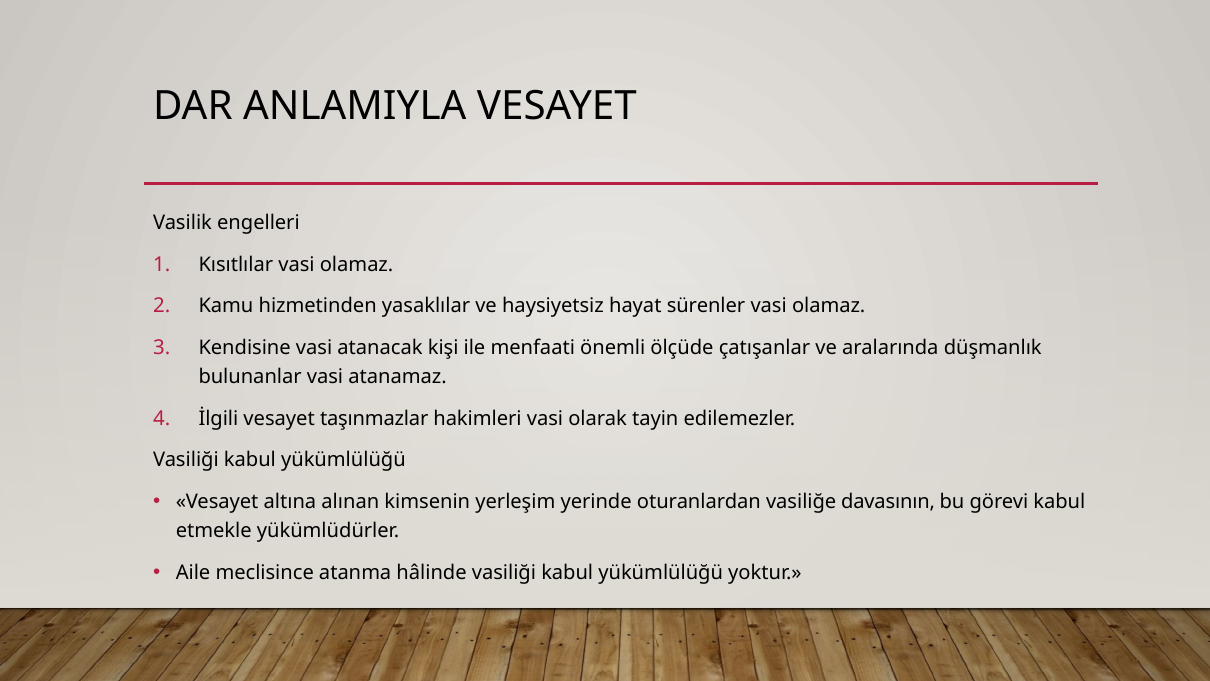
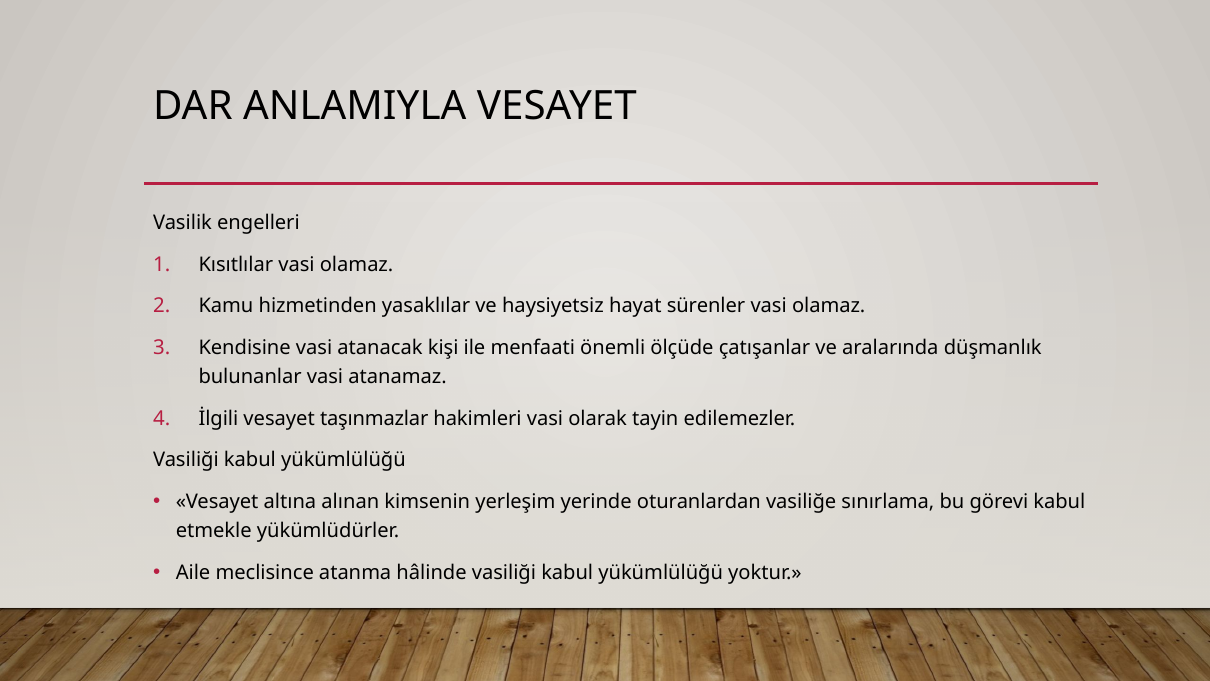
davasının: davasının -> sınırlama
